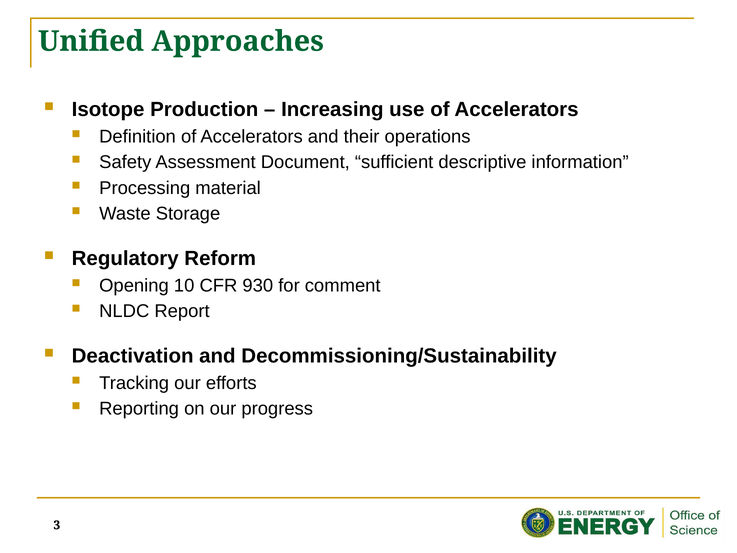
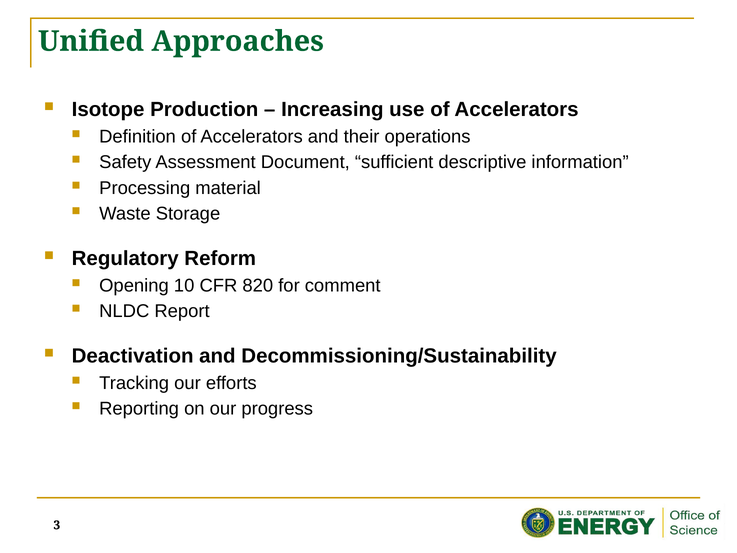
930: 930 -> 820
